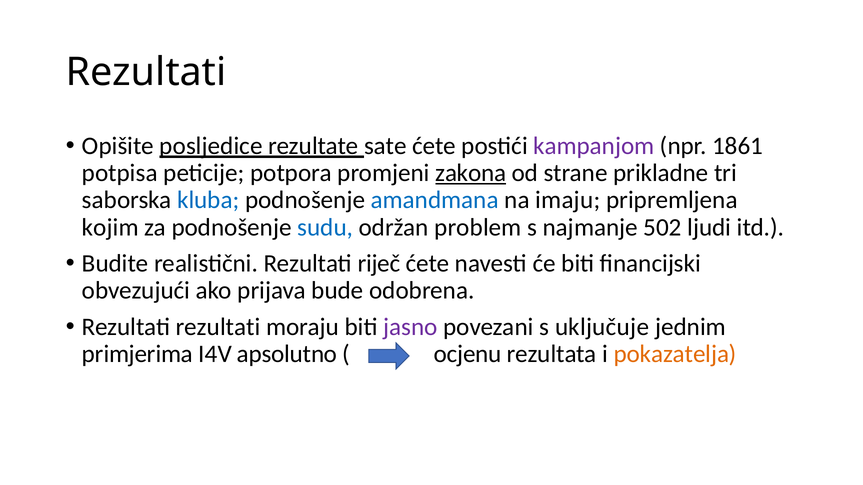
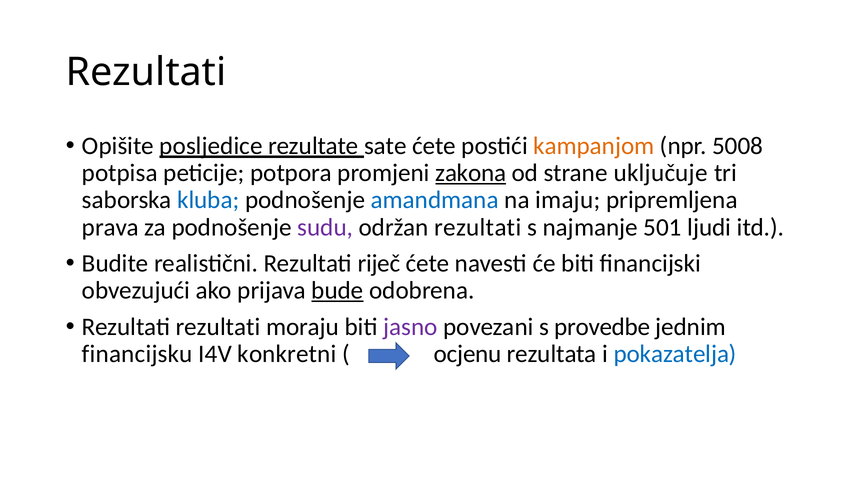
kampanjom colour: purple -> orange
1861: 1861 -> 5008
prikladne: prikladne -> uključuje
kojim: kojim -> prava
sudu colour: blue -> purple
održan problem: problem -> rezultati
502: 502 -> 501
bude underline: none -> present
uključuje: uključuje -> provedbe
primjerima: primjerima -> financijsku
apsolutno: apsolutno -> konkretni
pokazatelja colour: orange -> blue
